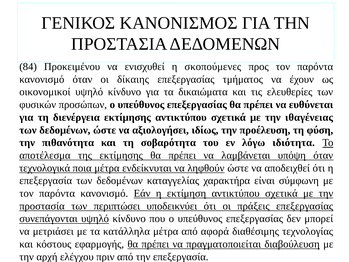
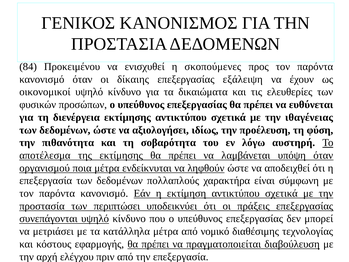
τμήματος: τμήματος -> εξάλειψη
ιδιότητα: ιδιότητα -> αυστηρή
τεχνολογικά: τεχνολογικά -> οργανισμού
καταγγελίας: καταγγελίας -> πολλαπλούς
αφορά: αφορά -> νομικό
